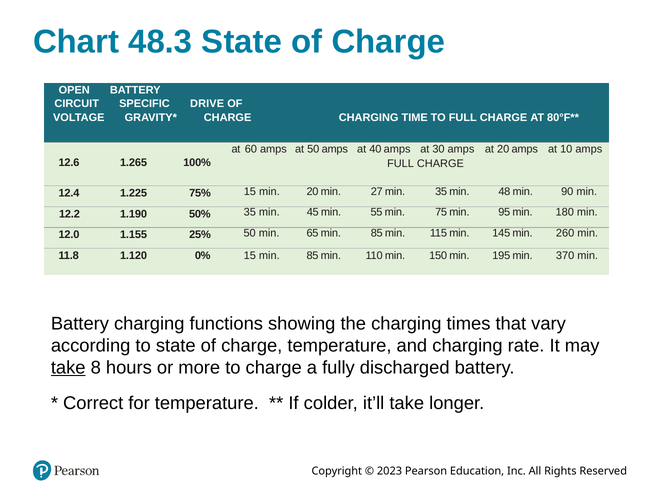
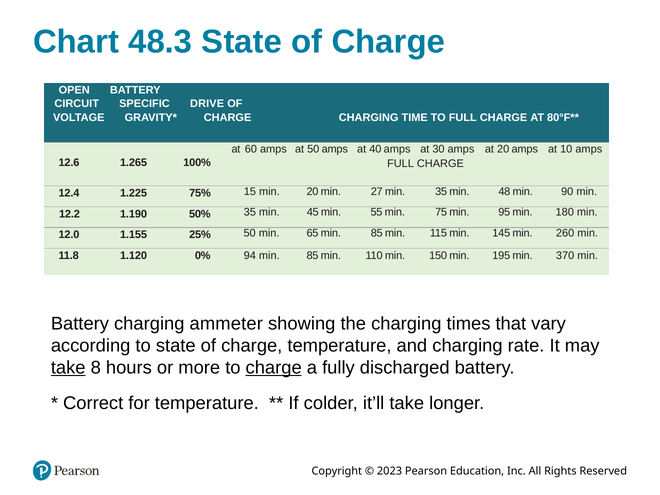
0% 15: 15 -> 94
functions: functions -> ammeter
charge at (274, 368) underline: none -> present
